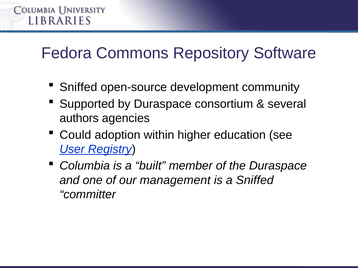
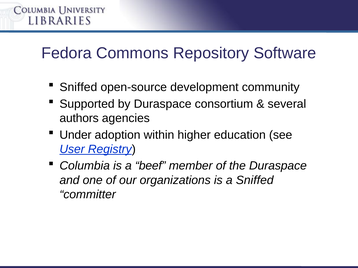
Could: Could -> Under
built: built -> beef
management: management -> organizations
